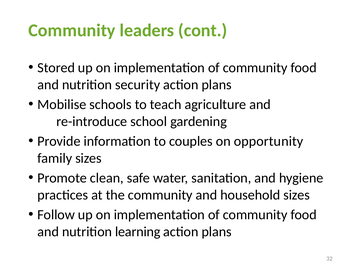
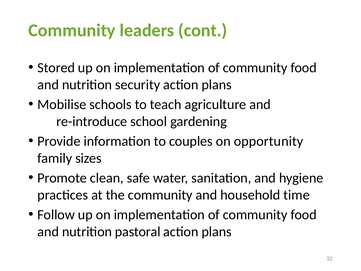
household sizes: sizes -> time
learning: learning -> pastoral
